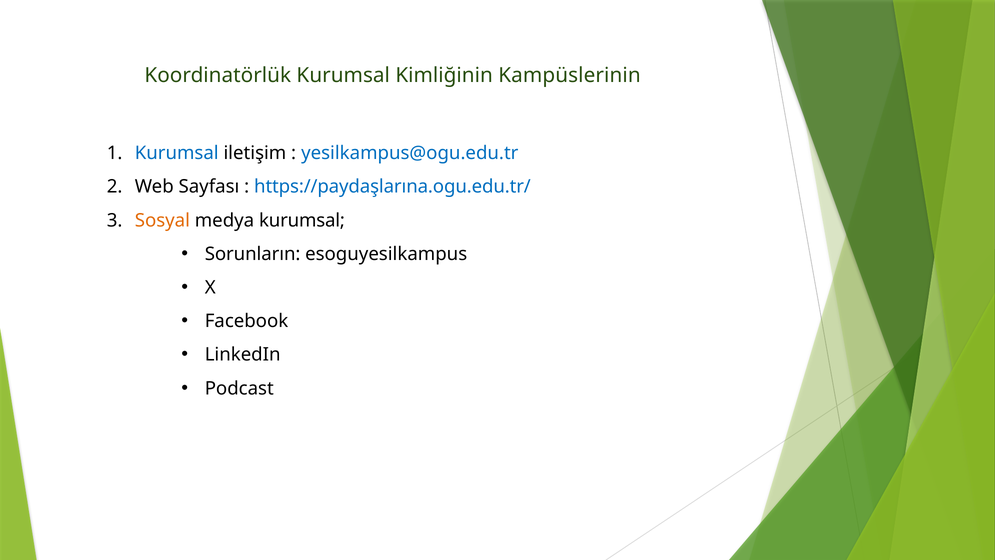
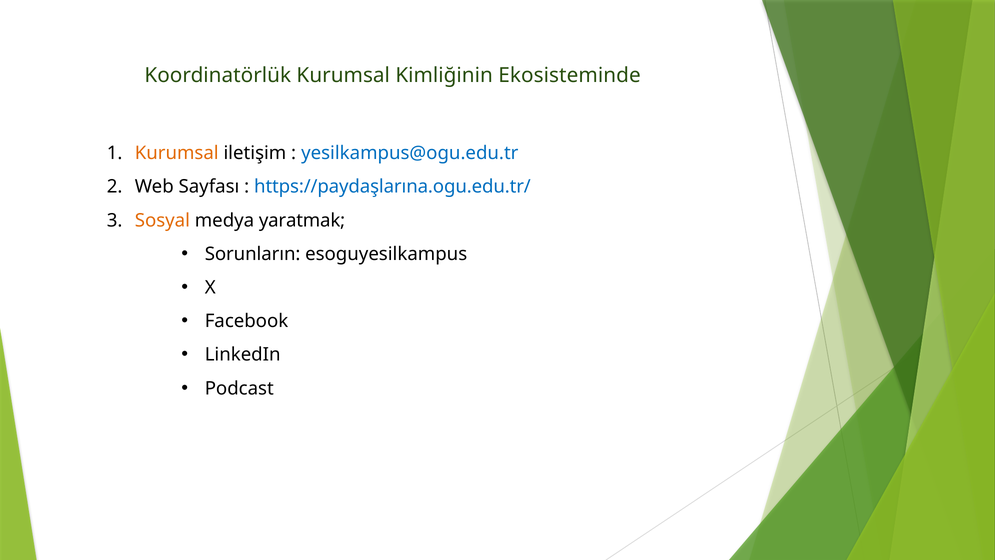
Kampüslerinin: Kampüslerinin -> Ekosisteminde
Kurumsal at (177, 153) colour: blue -> orange
medya kurumsal: kurumsal -> yaratmak
